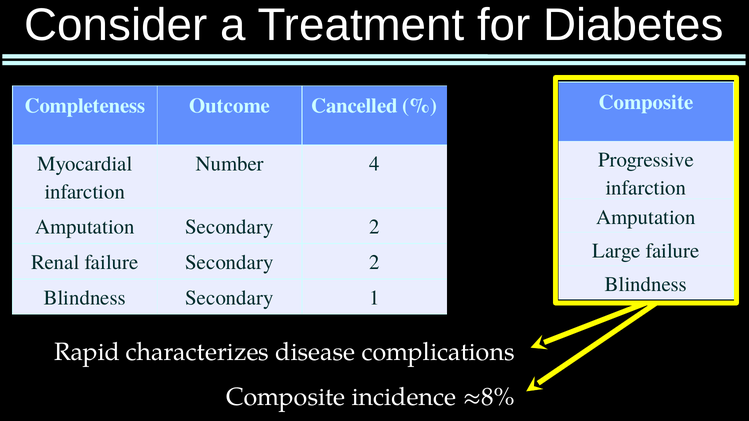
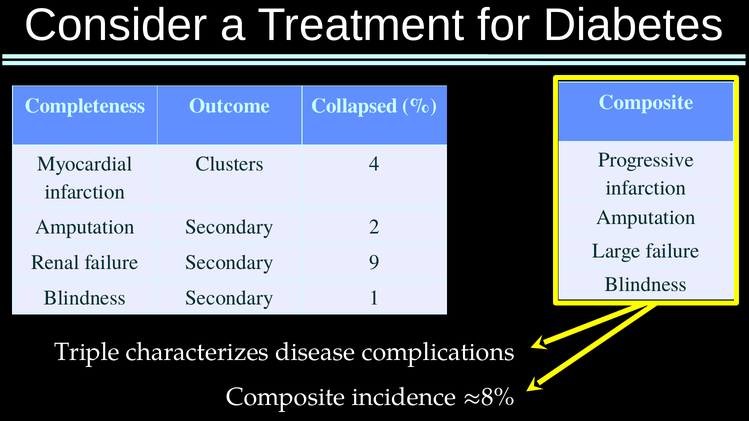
Cancelled: Cancelled -> Collapsed
Number: Number -> Clusters
failure Secondary 2: 2 -> 9
Rapid: Rapid -> Triple
